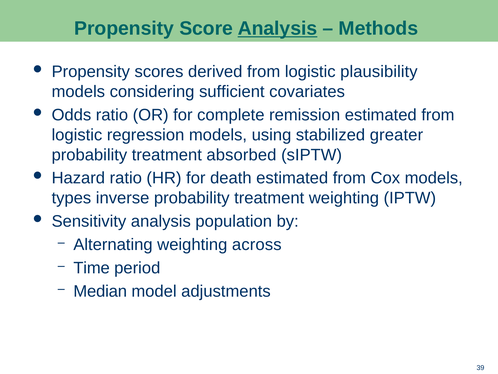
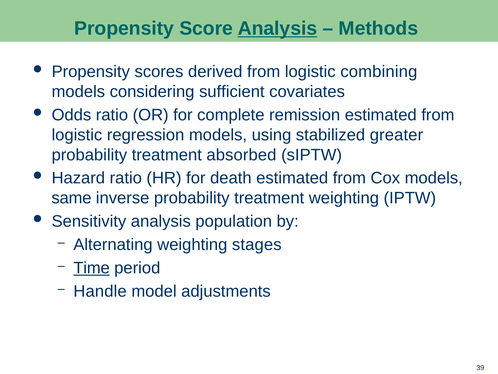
plausibility: plausibility -> combining
types: types -> same
across: across -> stages
Time underline: none -> present
Median: Median -> Handle
